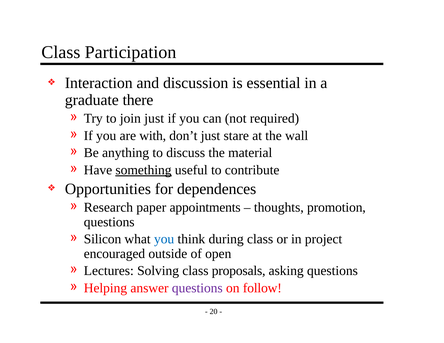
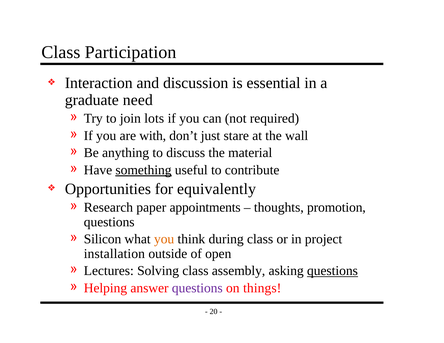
there: there -> need
join just: just -> lots
dependences: dependences -> equivalently
you at (164, 239) colour: blue -> orange
encouraged: encouraged -> installation
proposals: proposals -> assembly
questions at (332, 271) underline: none -> present
follow: follow -> things
